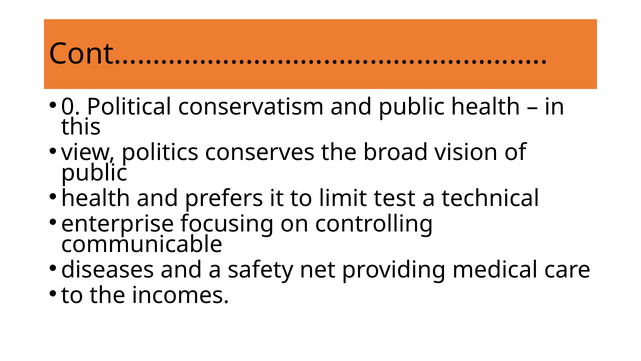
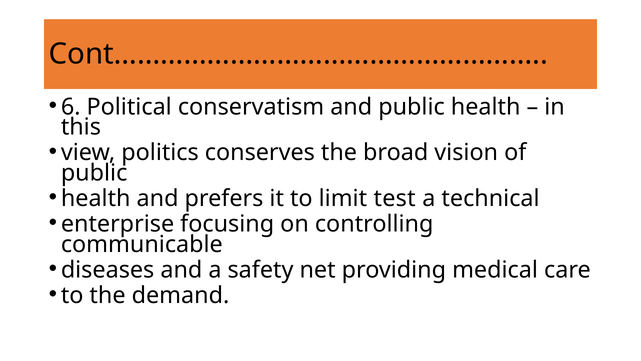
0: 0 -> 6
incomes: incomes -> demand
